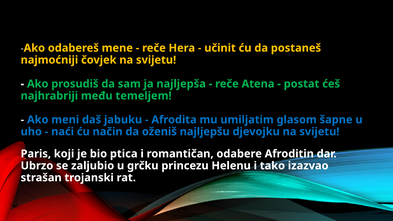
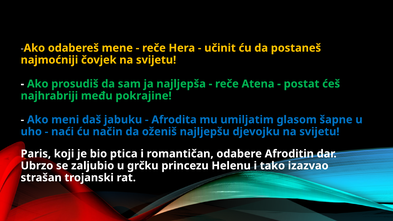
temeljem: temeljem -> pokrajine
